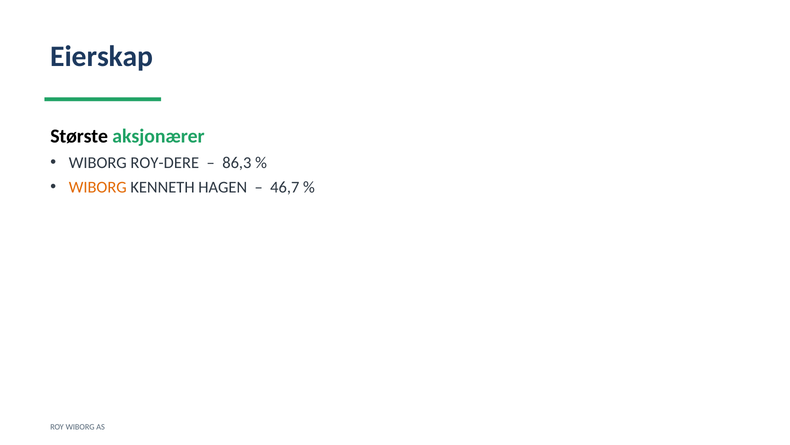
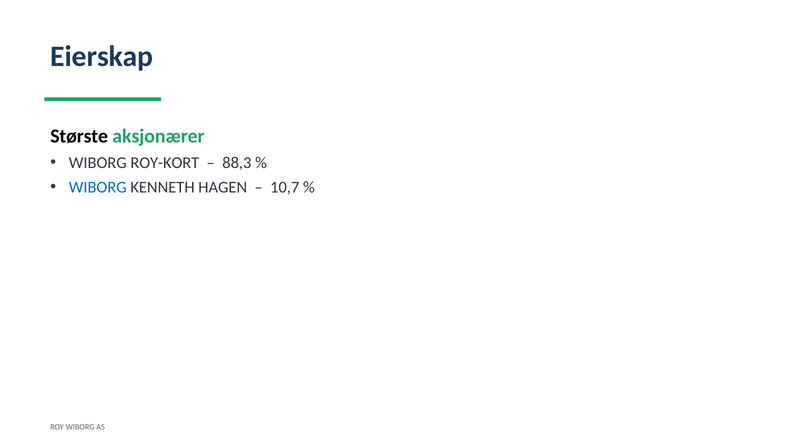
ROY-DERE: ROY-DERE -> ROY-KORT
86,3: 86,3 -> 88,3
WIBORG at (98, 187) colour: orange -> blue
46,7: 46,7 -> 10,7
